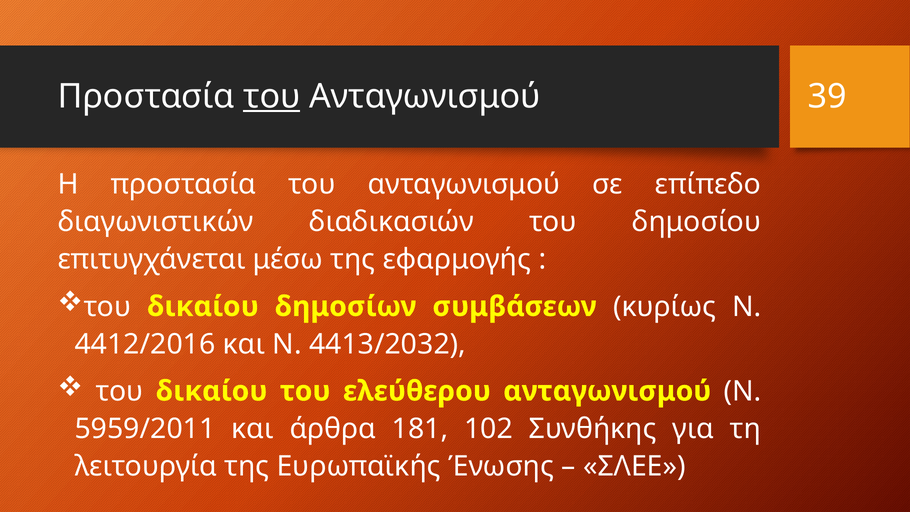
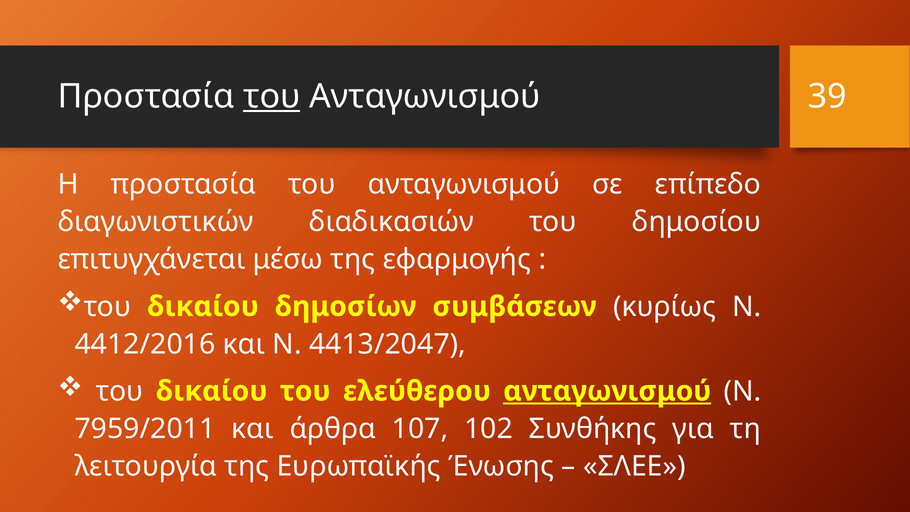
4413/2032: 4413/2032 -> 4413/2047
ανταγωνισμού at (607, 391) underline: none -> present
5959/2011: 5959/2011 -> 7959/2011
181: 181 -> 107
